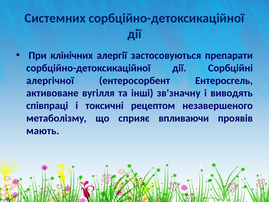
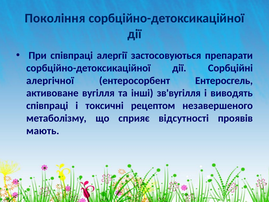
Системних: Системних -> Покоління
При клінічних: клінічних -> співпраці
зв'значну: зв'значну -> зв'вугілля
впливаючи: впливаючи -> відсутності
